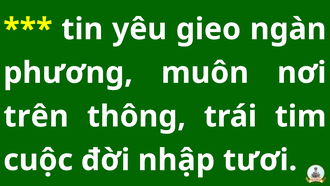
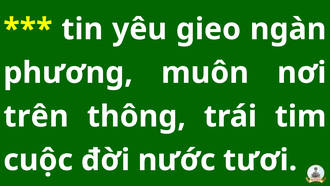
nhập: nhập -> nước
